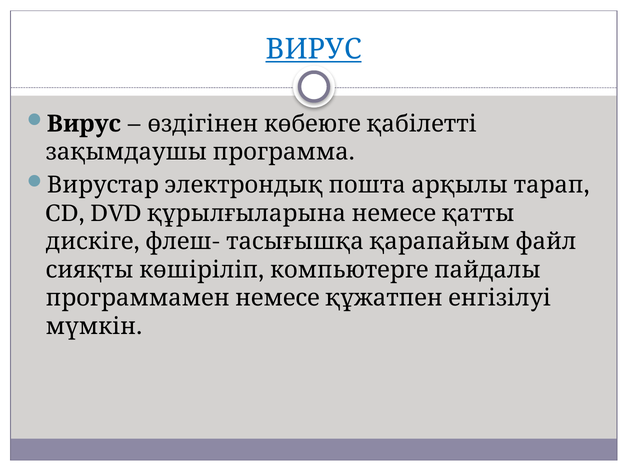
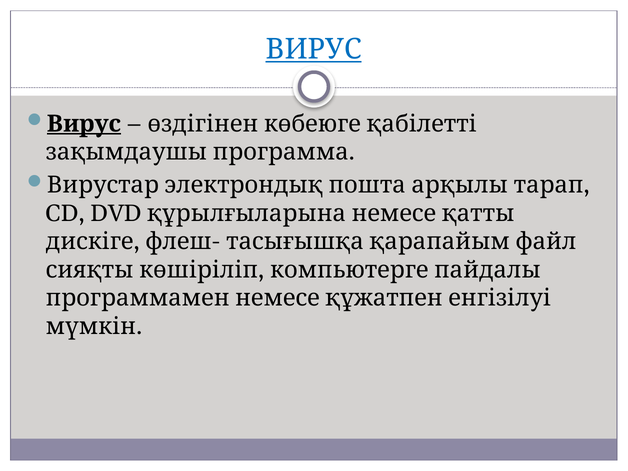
Вирус at (84, 124) underline: none -> present
